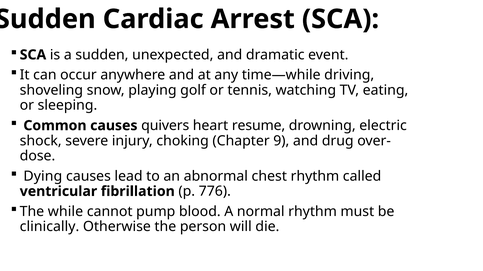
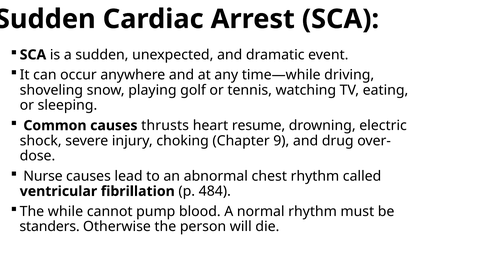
quivers: quivers -> thrusts
Dying: Dying -> Nurse
776: 776 -> 484
clinically: clinically -> standers
